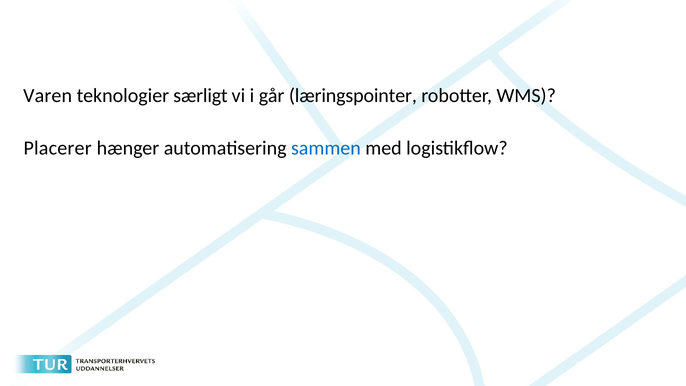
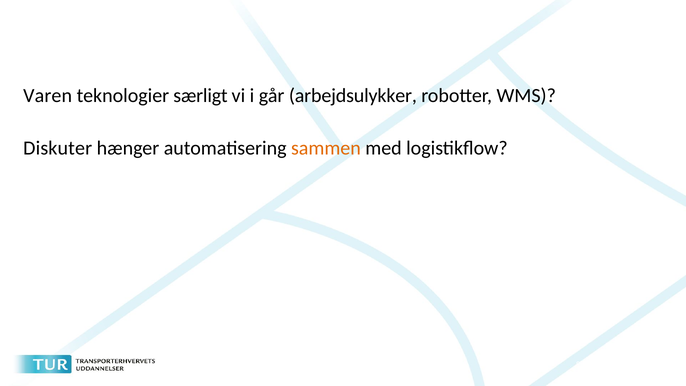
læringspointer: læringspointer -> arbejdsulykker
Placerer: Placerer -> Diskuter
sammen colour: blue -> orange
